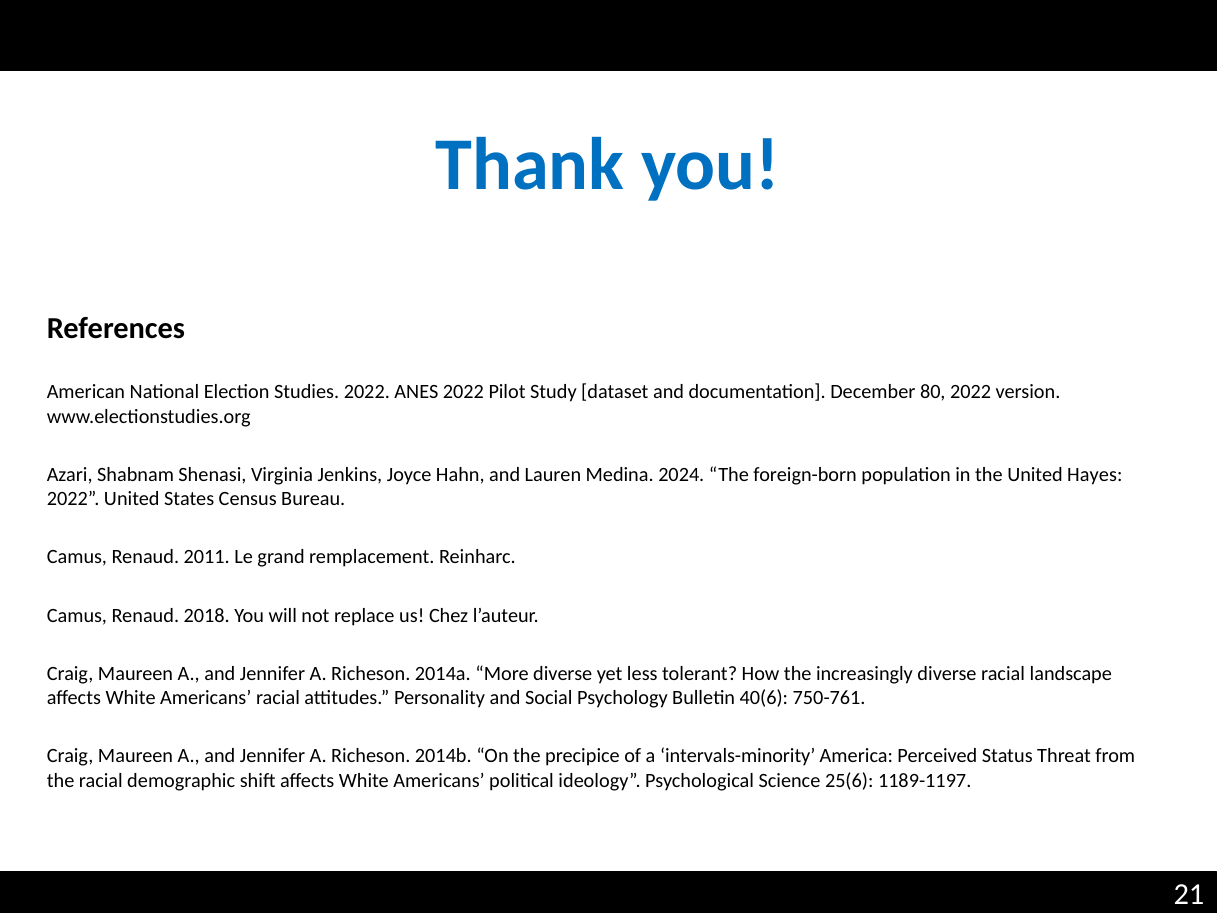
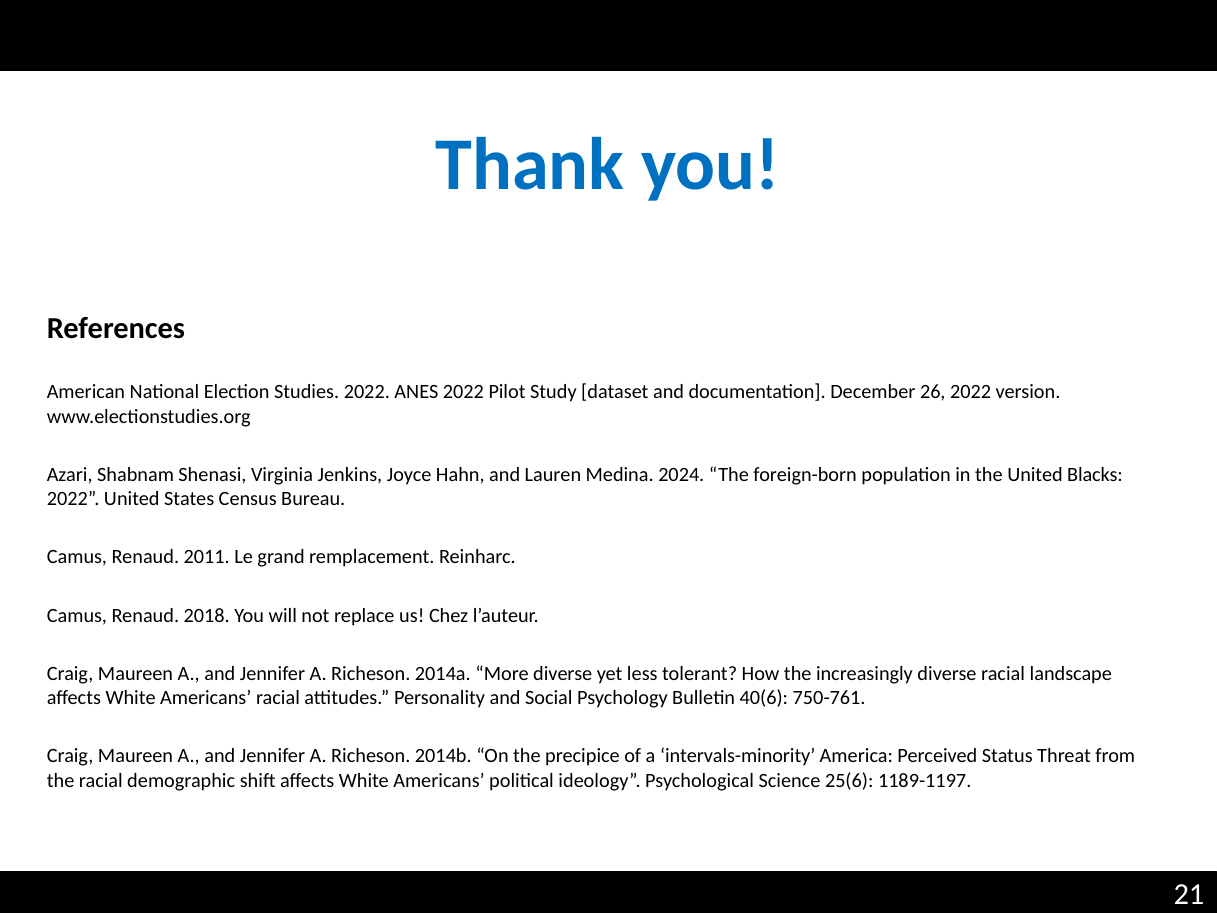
80: 80 -> 26
Hayes: Hayes -> Blacks
